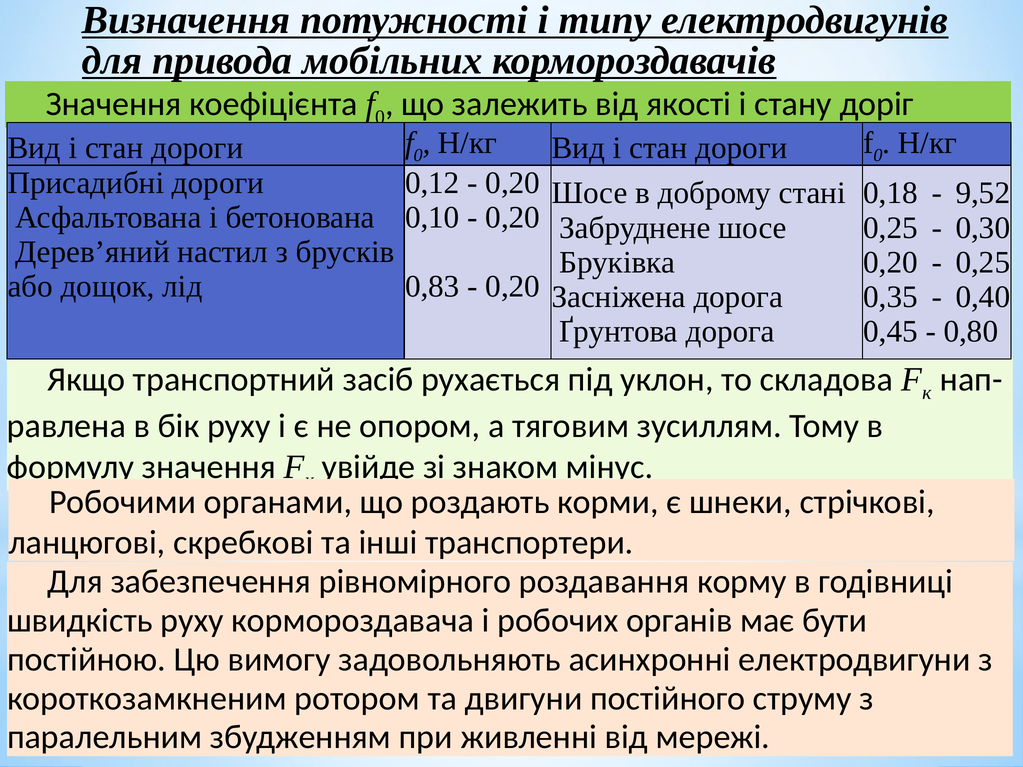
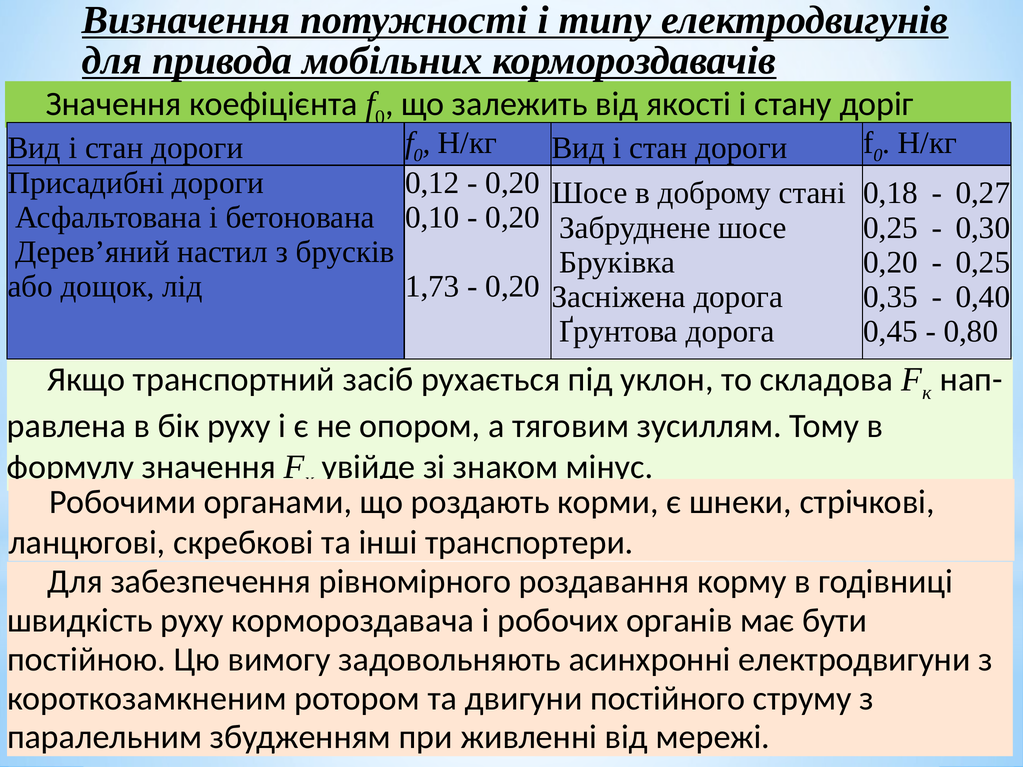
9,52: 9,52 -> 0,27
0,83: 0,83 -> 1,73
